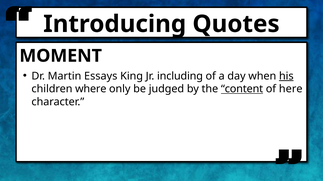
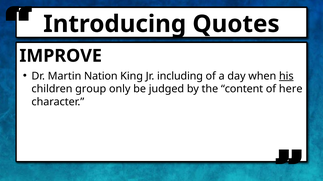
MOMENT: MOMENT -> IMPROVE
Essays: Essays -> Nation
where: where -> group
content underline: present -> none
